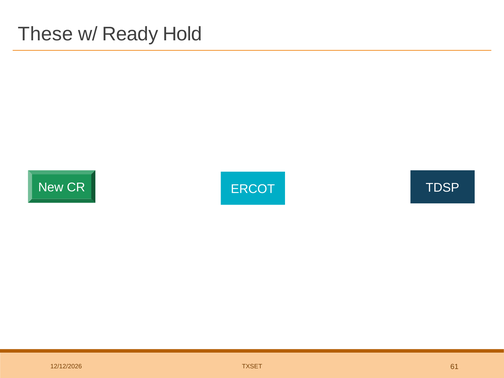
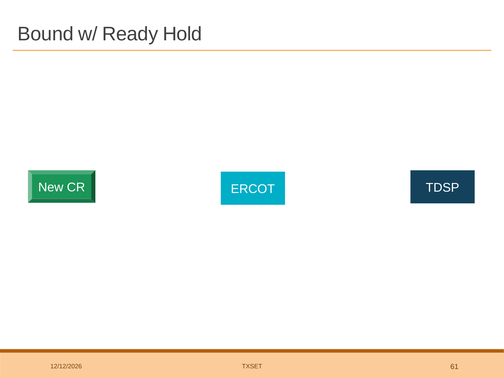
These: These -> Bound
